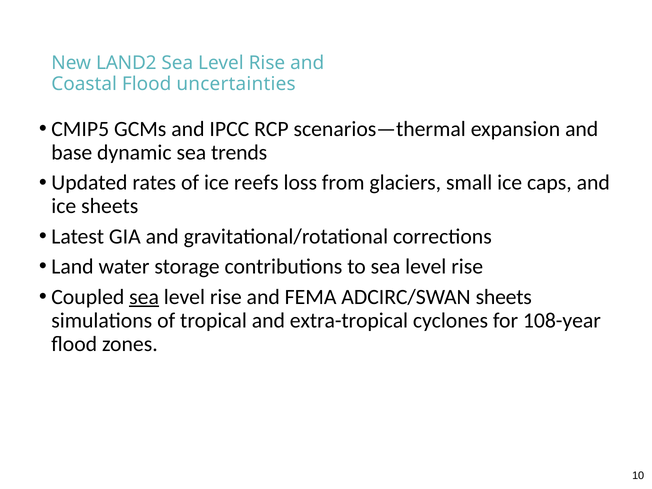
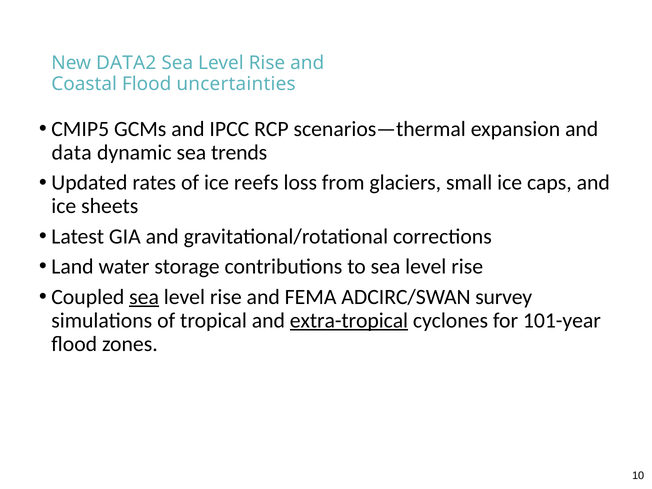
LAND2: LAND2 -> DATA2
base: base -> data
ADCIRC/SWAN sheets: sheets -> survey
extra-tropical underline: none -> present
108-year: 108-year -> 101-year
